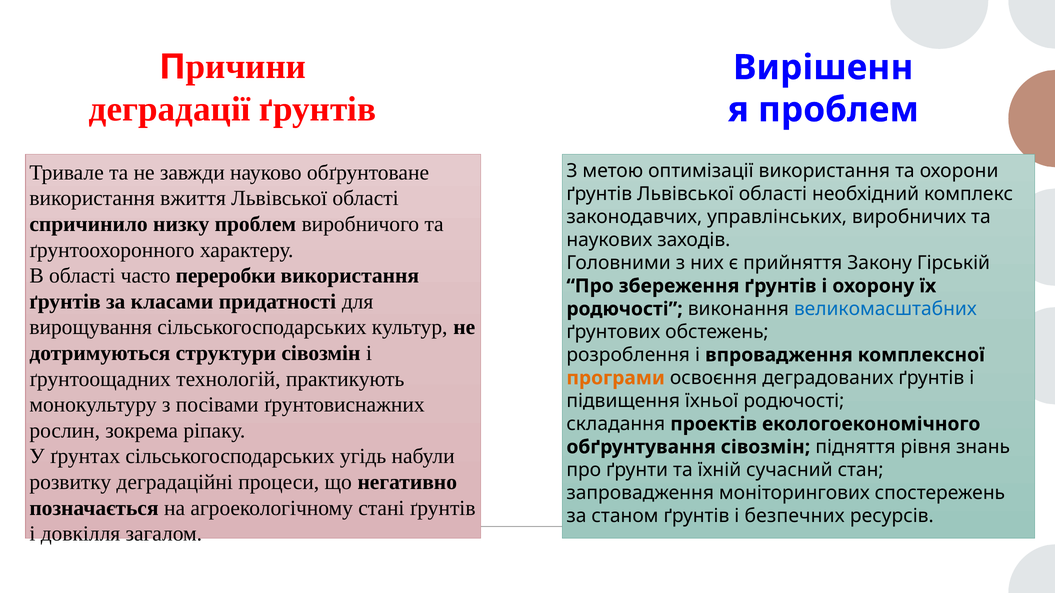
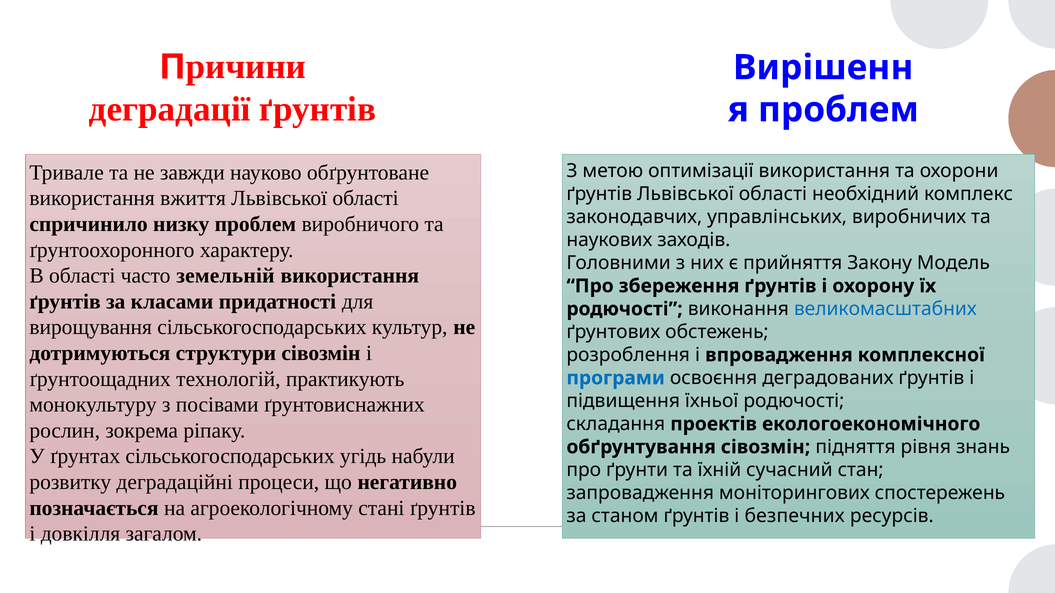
Гірській: Гірській -> Модель
переробки: переробки -> земельній
програми colour: orange -> blue
